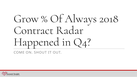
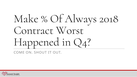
Grow: Grow -> Make
Radar: Radar -> Worst
